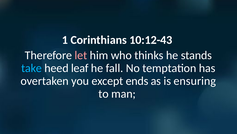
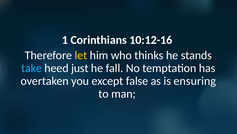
10:12-43: 10:12-43 -> 10:12-16
let colour: pink -> yellow
leaf: leaf -> just
ends: ends -> false
